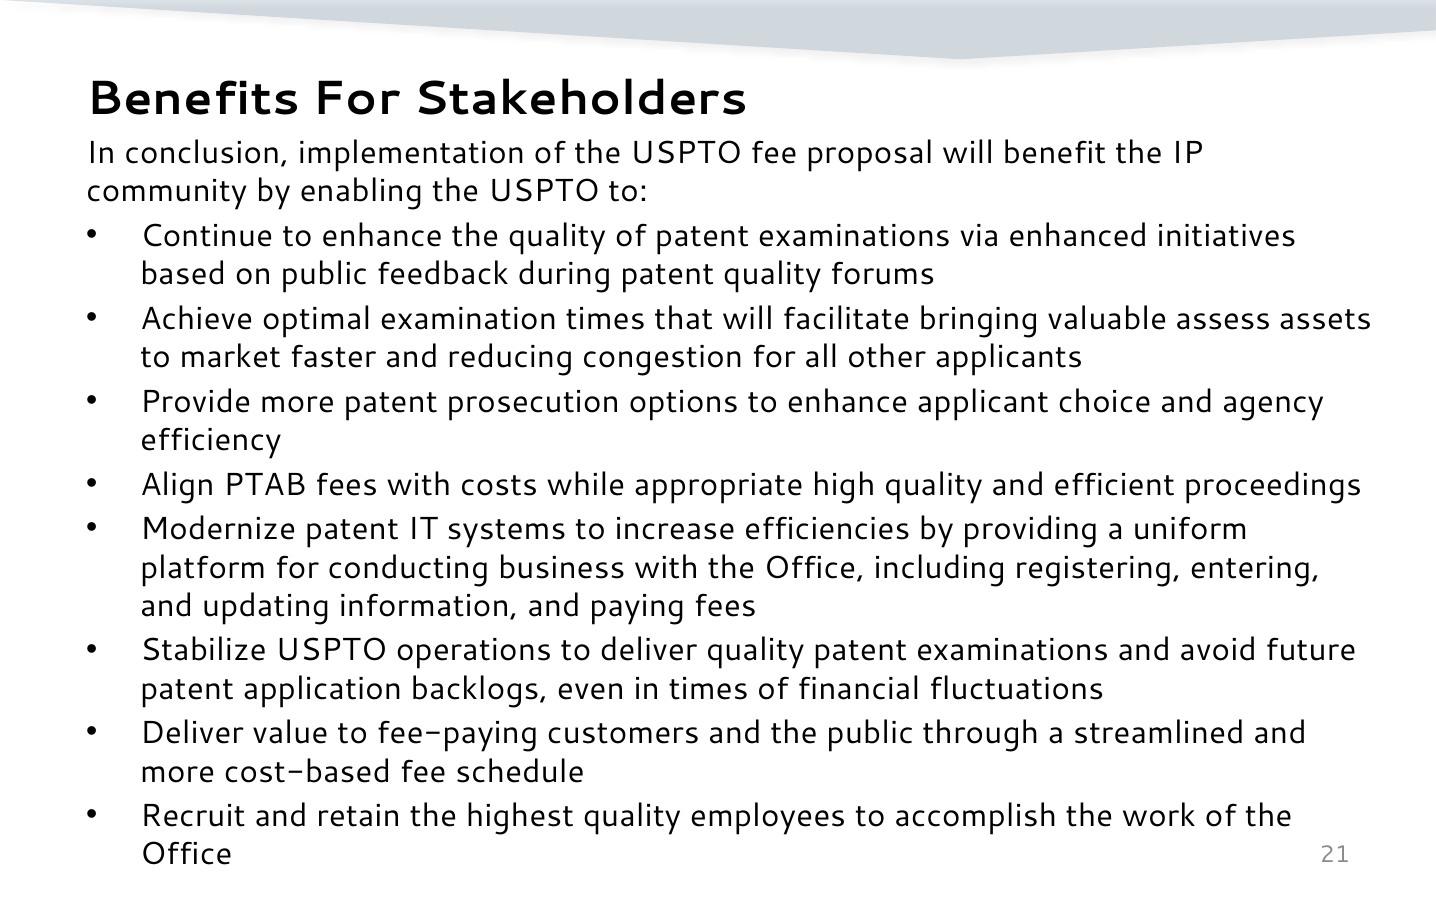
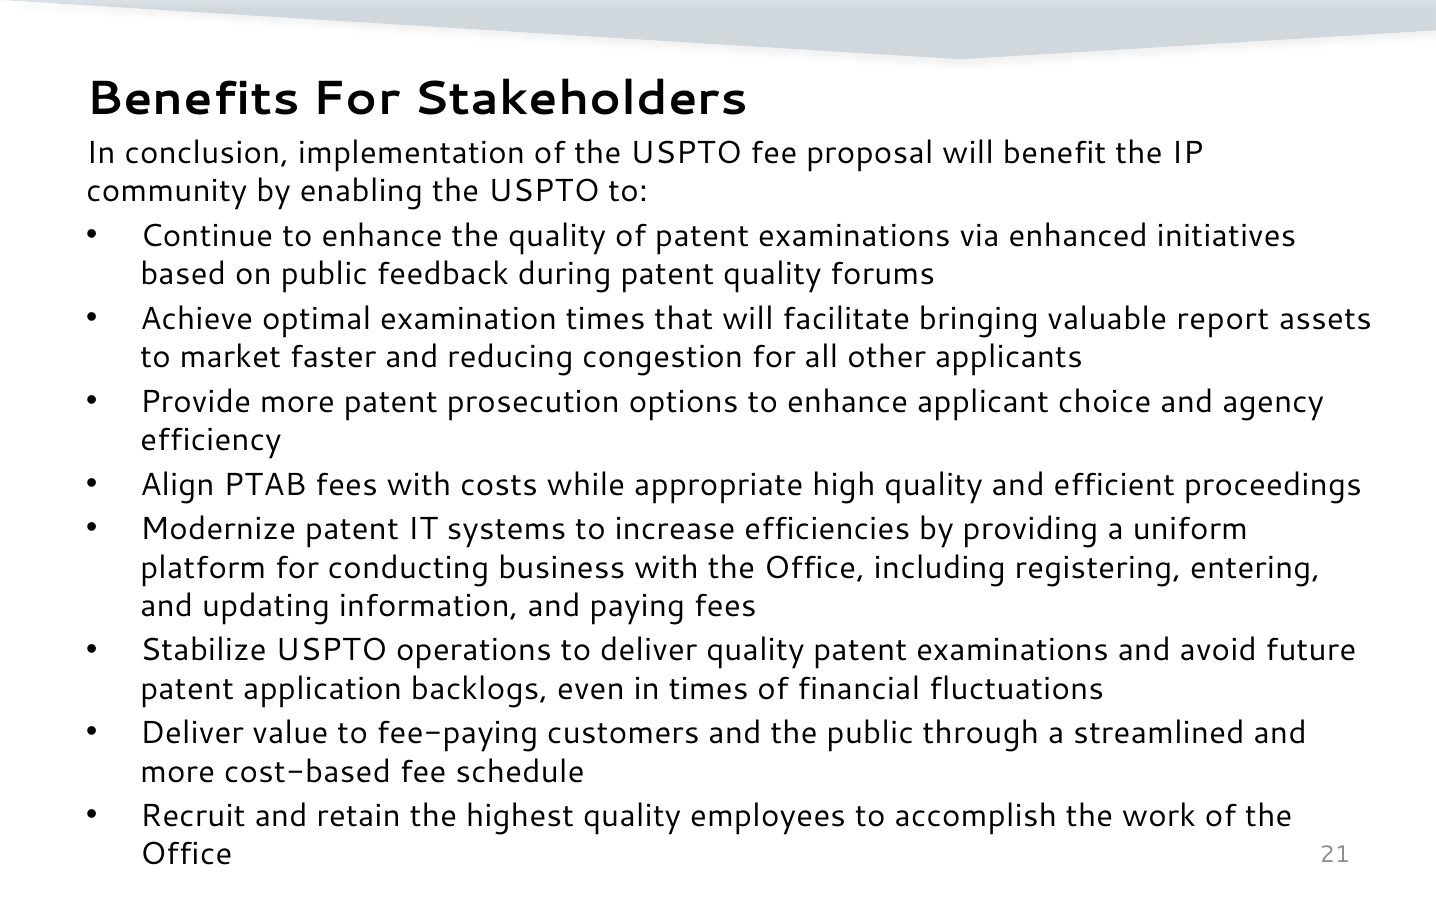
assess: assess -> report
